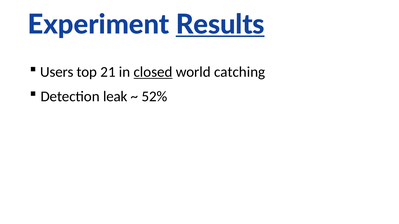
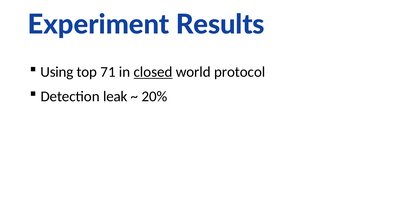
Results underline: present -> none
Users: Users -> Using
21: 21 -> 71
catching: catching -> protocol
52%: 52% -> 20%
